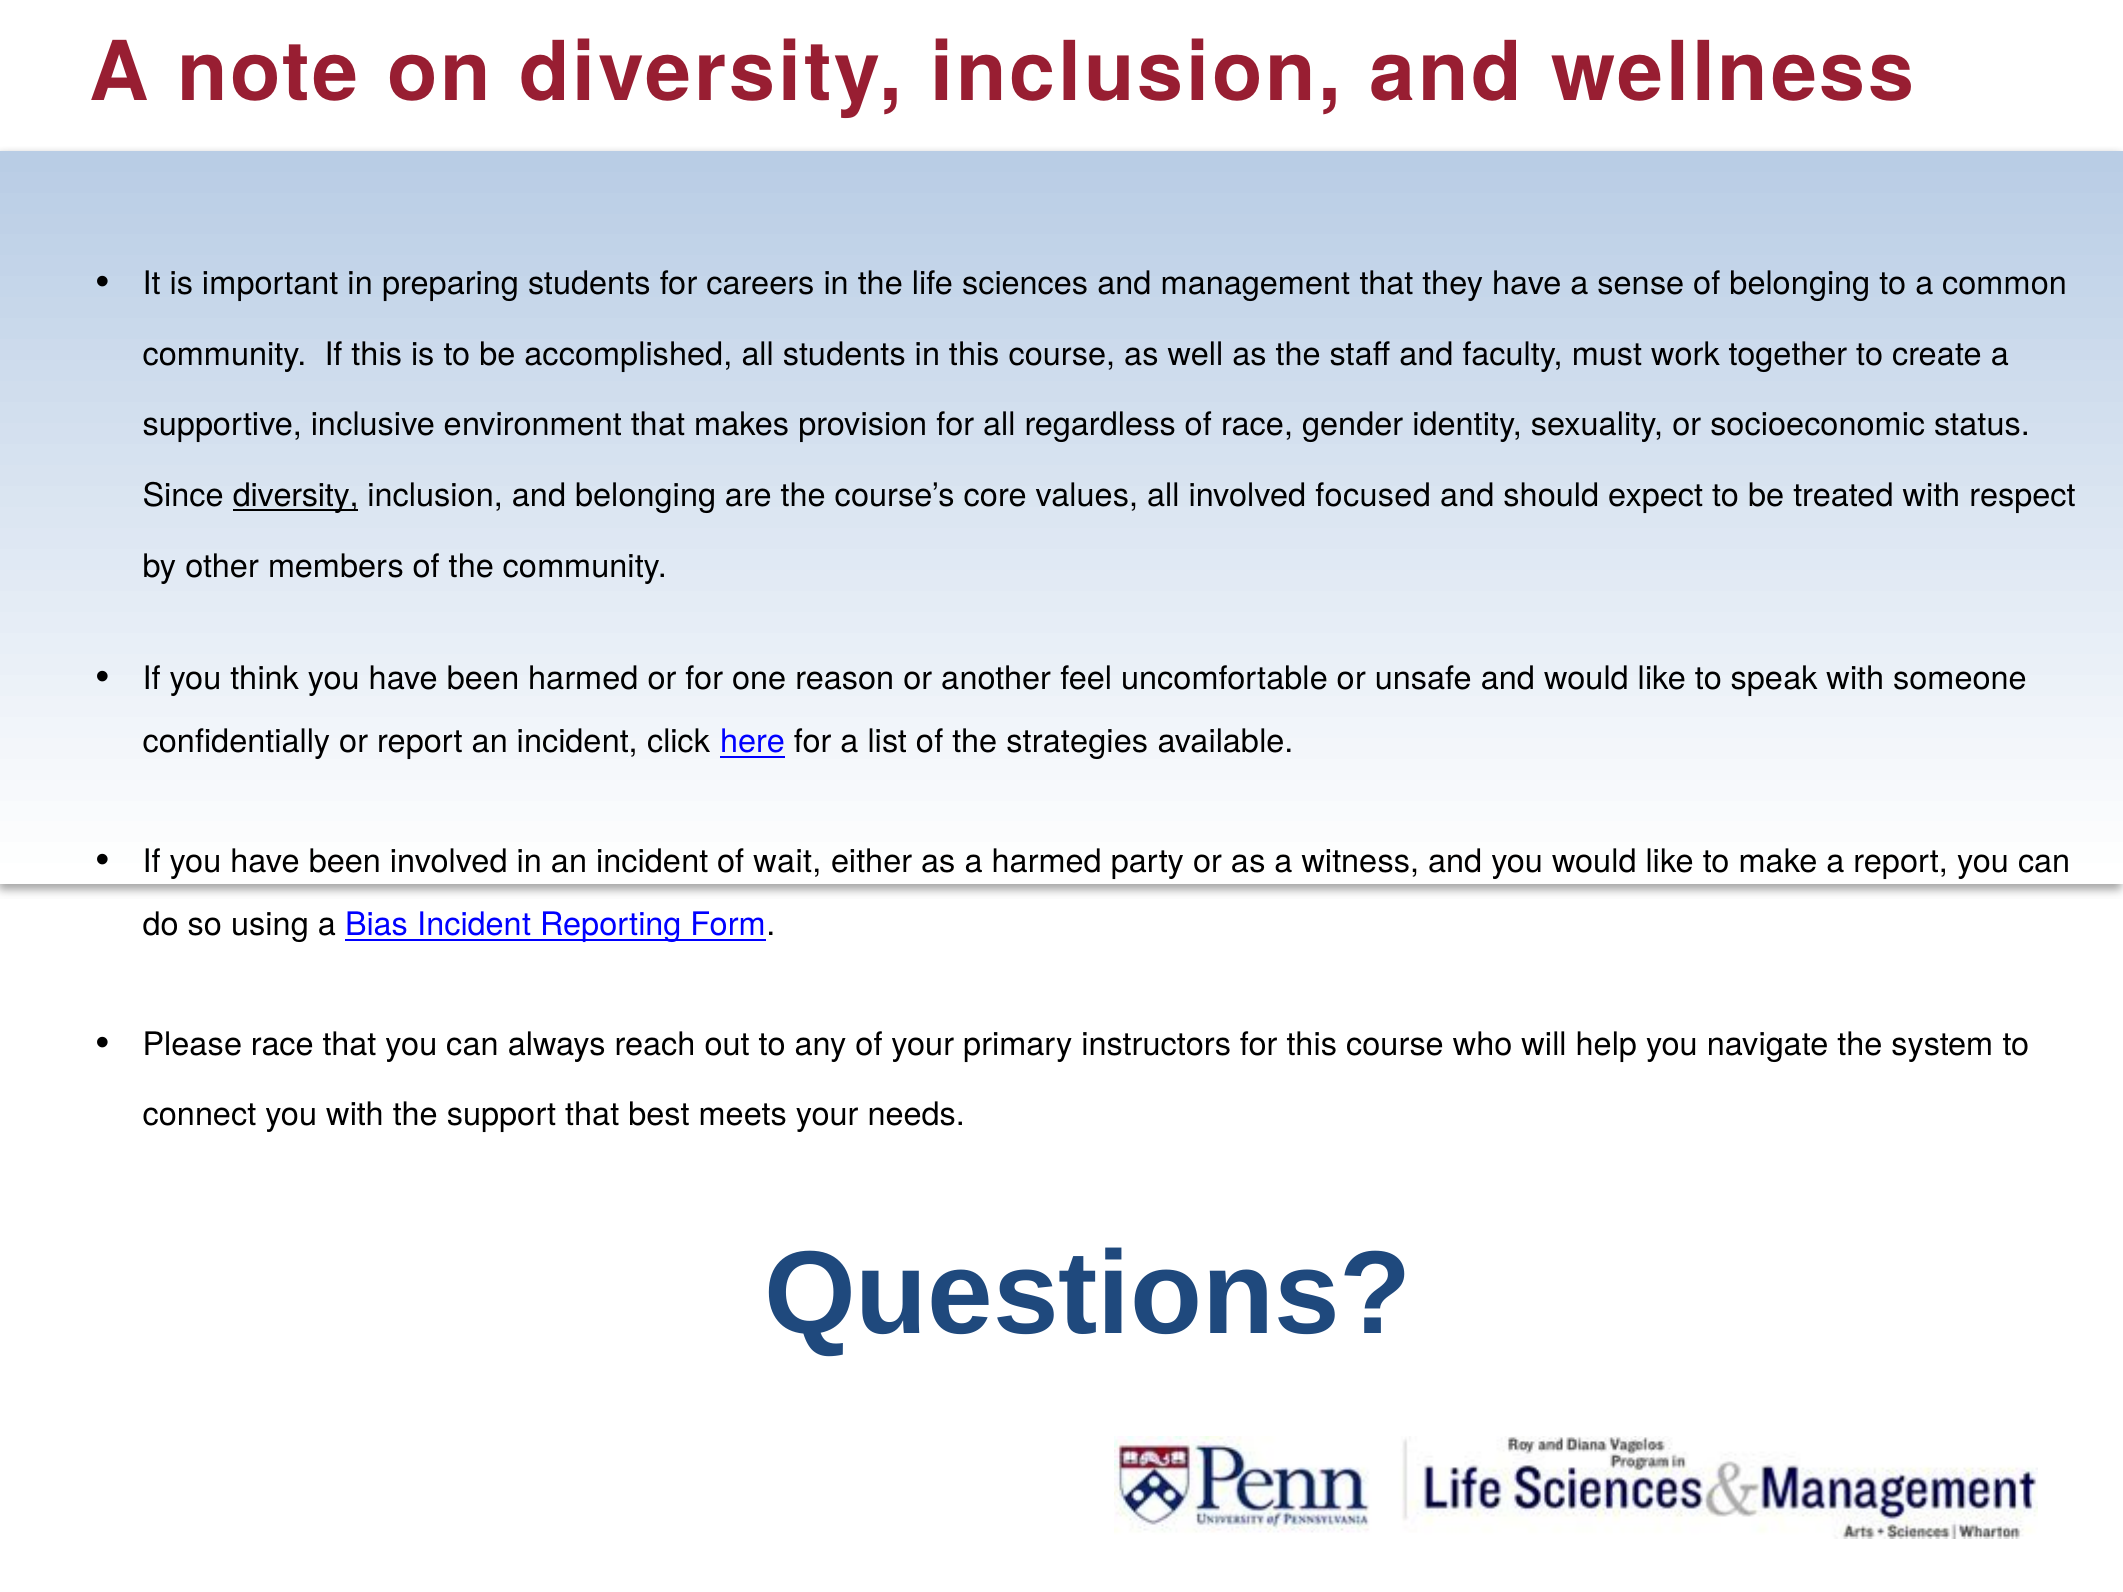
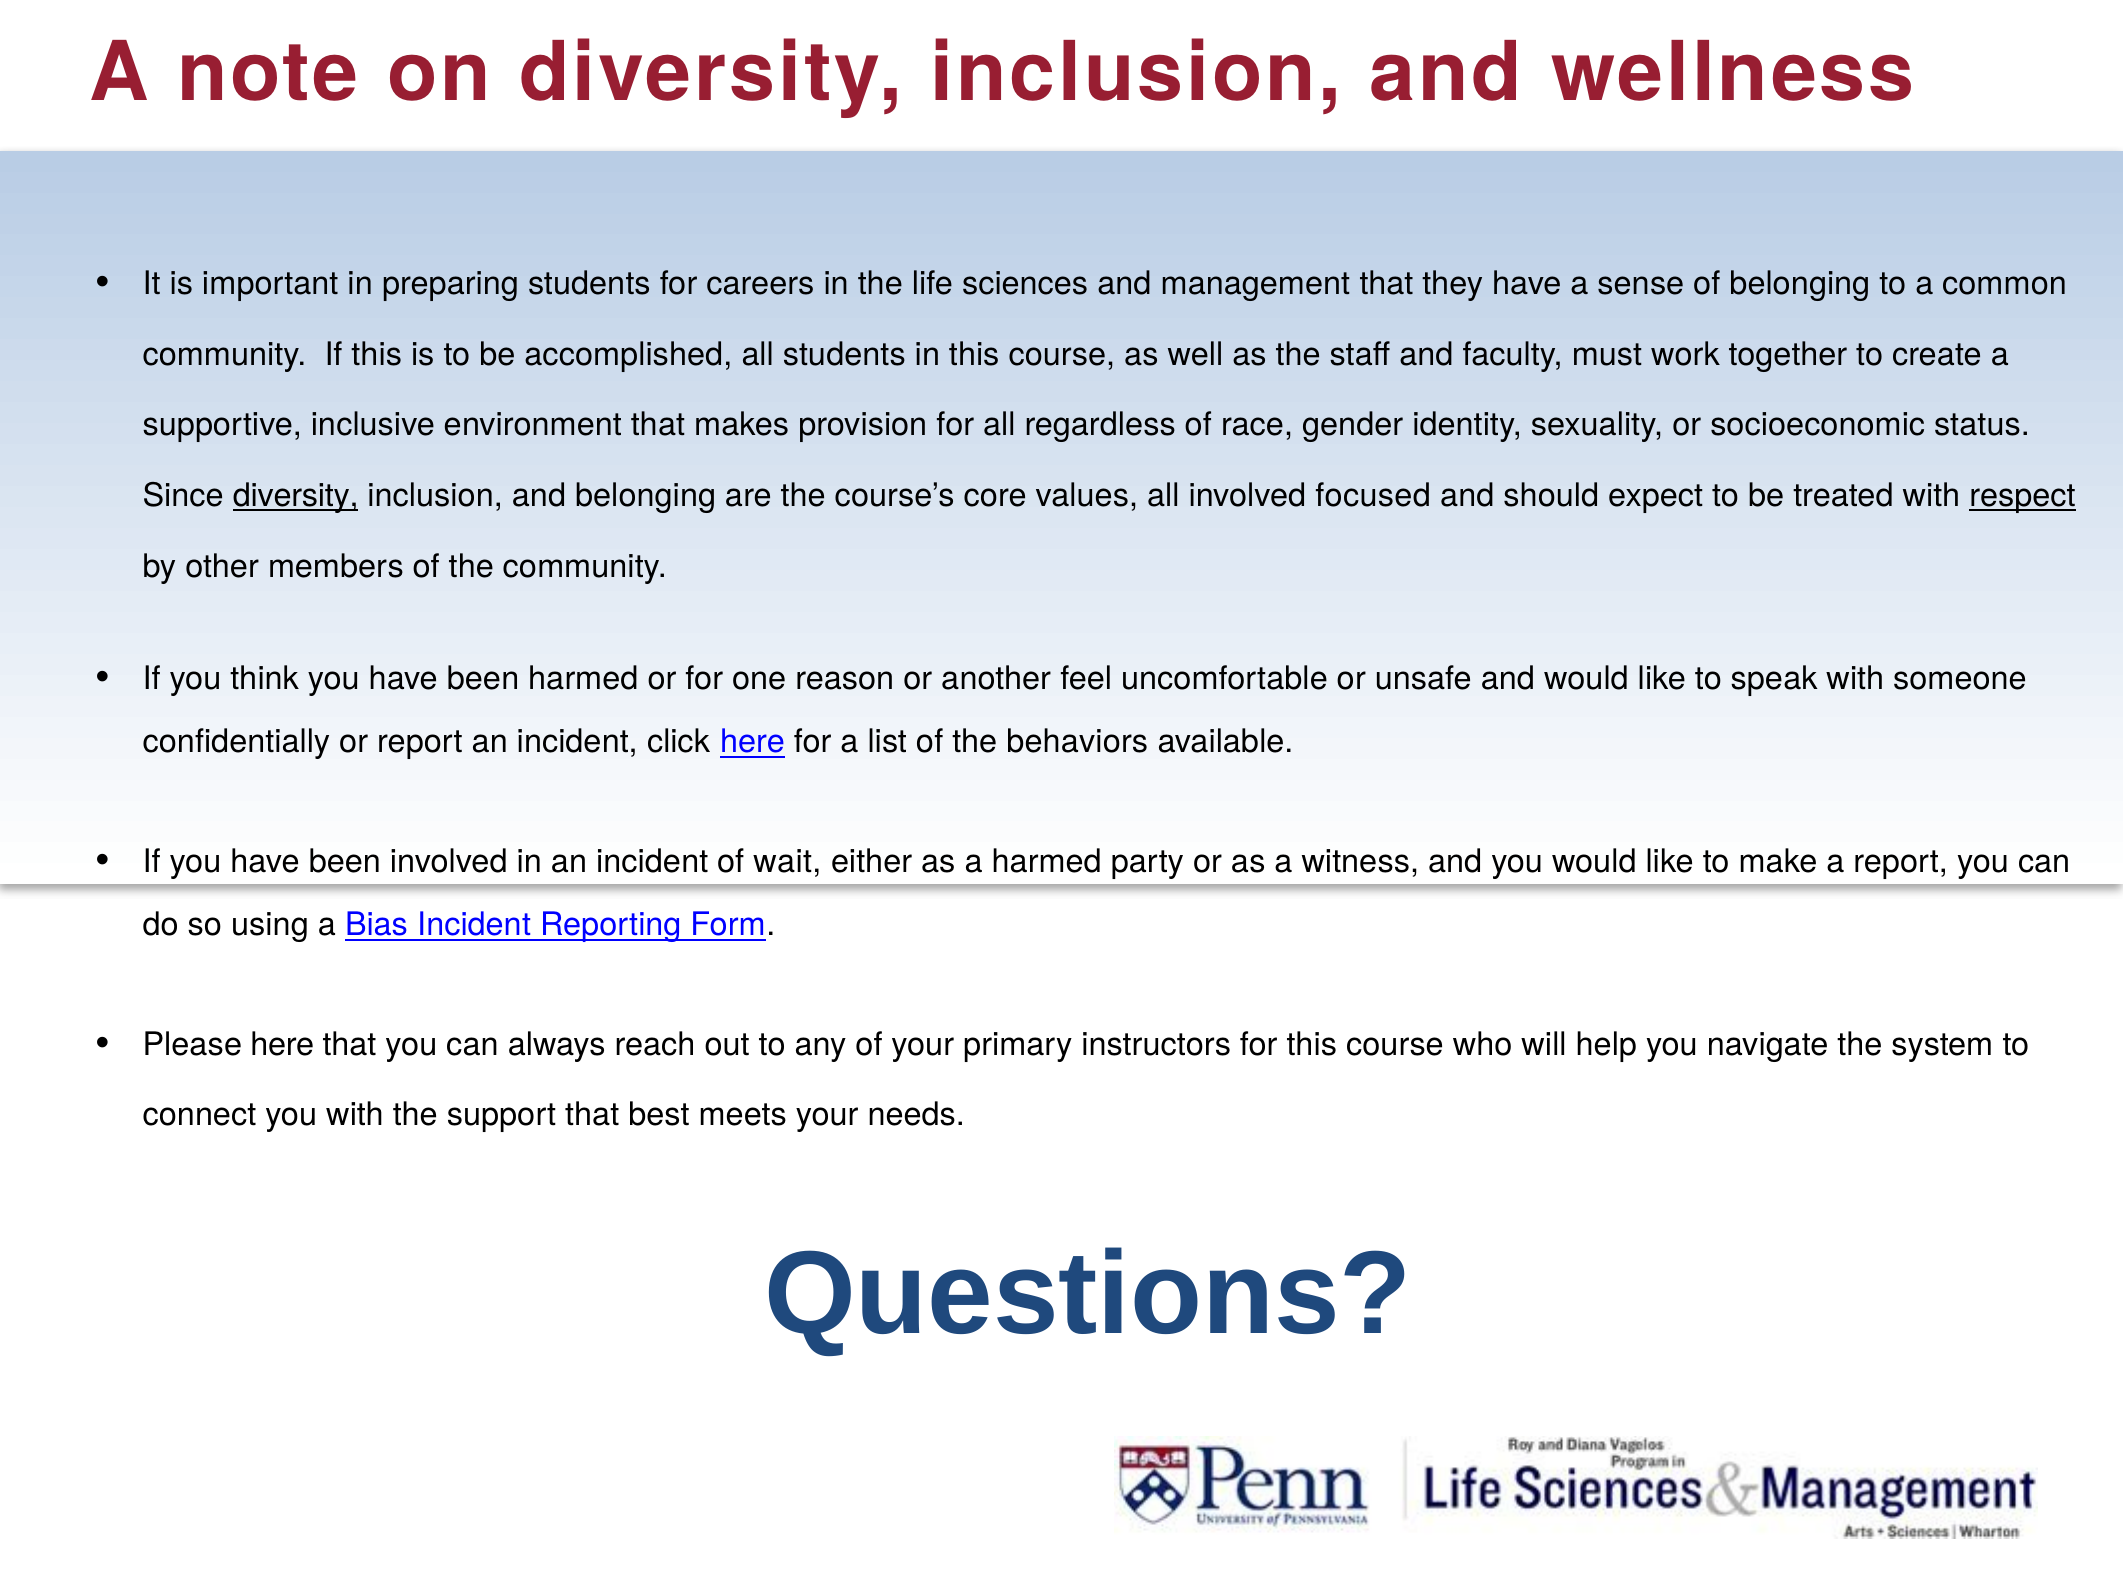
respect underline: none -> present
strategies: strategies -> behaviors
Please race: race -> here
